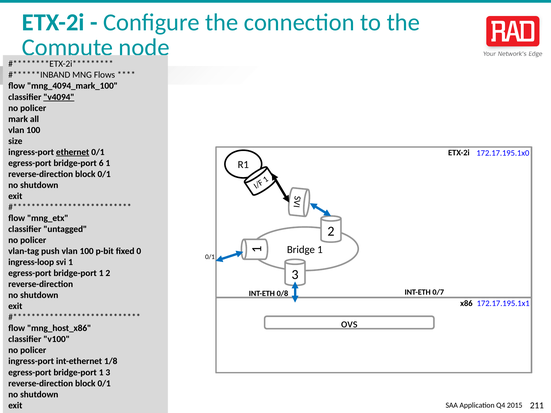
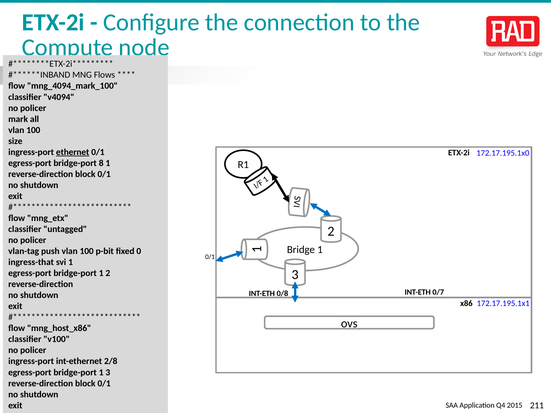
v4094 underline: present -> none
6: 6 -> 8
ingress-loop: ingress-loop -> ingress-that
1/8: 1/8 -> 2/8
